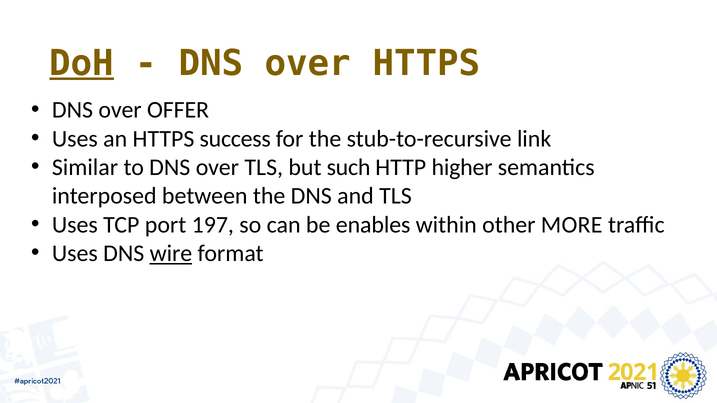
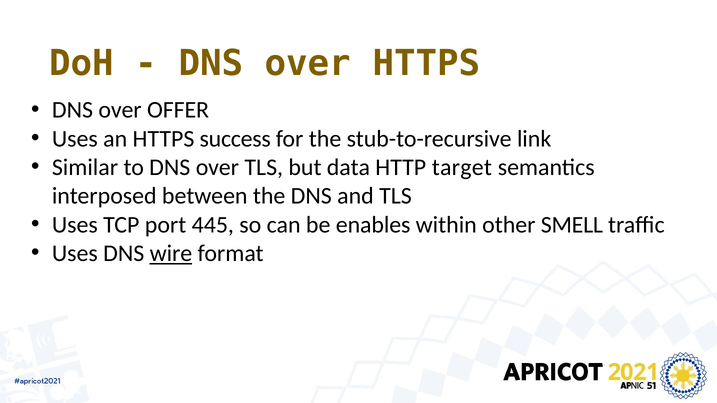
DoH underline: present -> none
such: such -> data
higher: higher -> target
197: 197 -> 445
MORE: MORE -> SMELL
